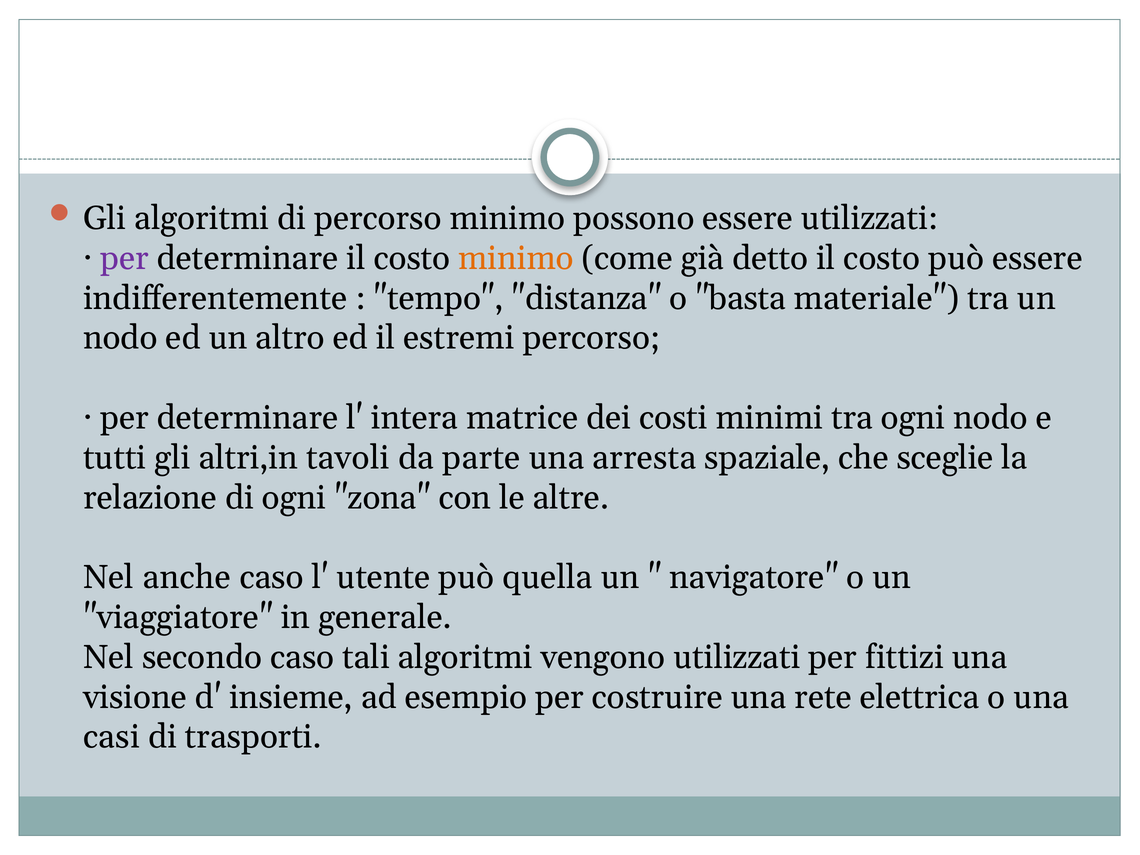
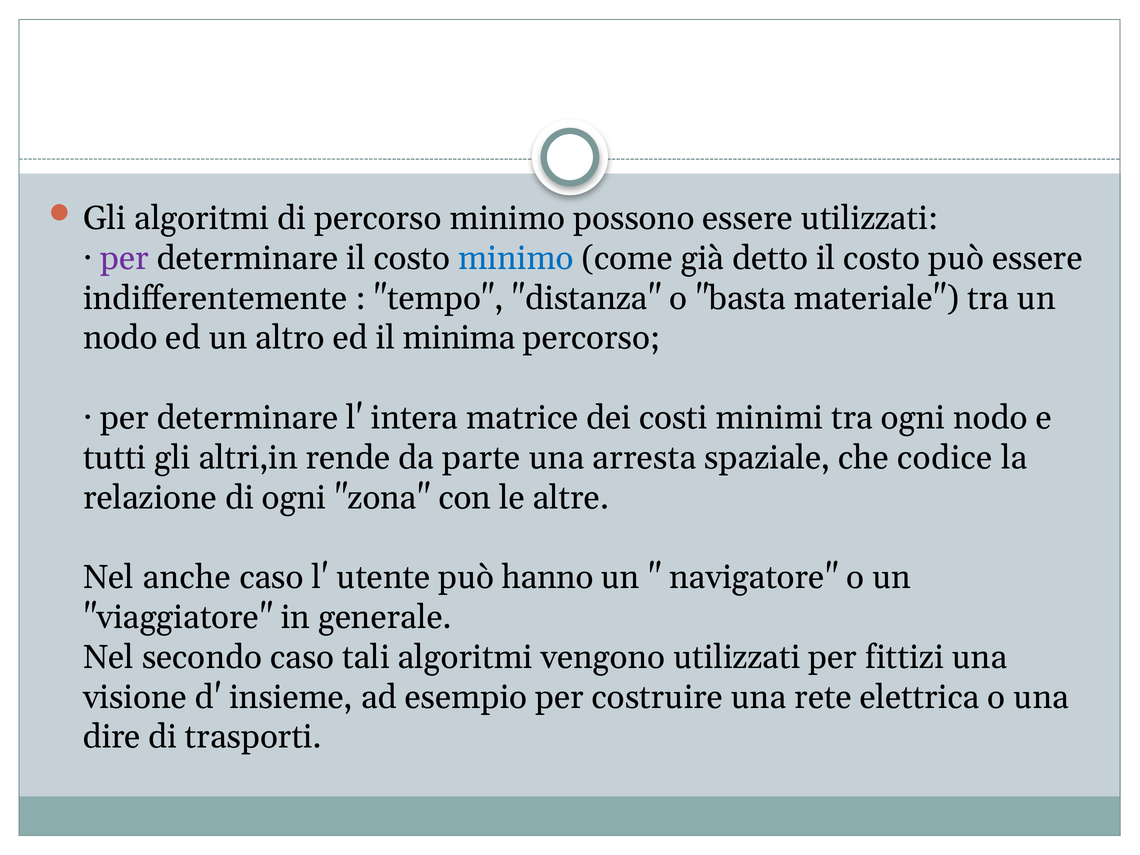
minimo at (516, 258) colour: orange -> blue
estremi: estremi -> minima
tavoli: tavoli -> rende
sceglie: sceglie -> codice
quella: quella -> hanno
casi: casi -> dire
